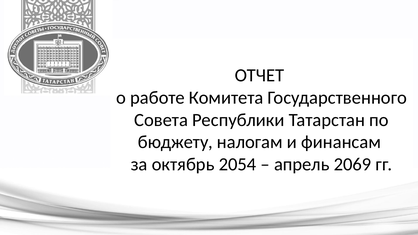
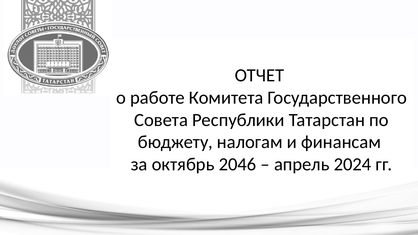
2054: 2054 -> 2046
2069: 2069 -> 2024
